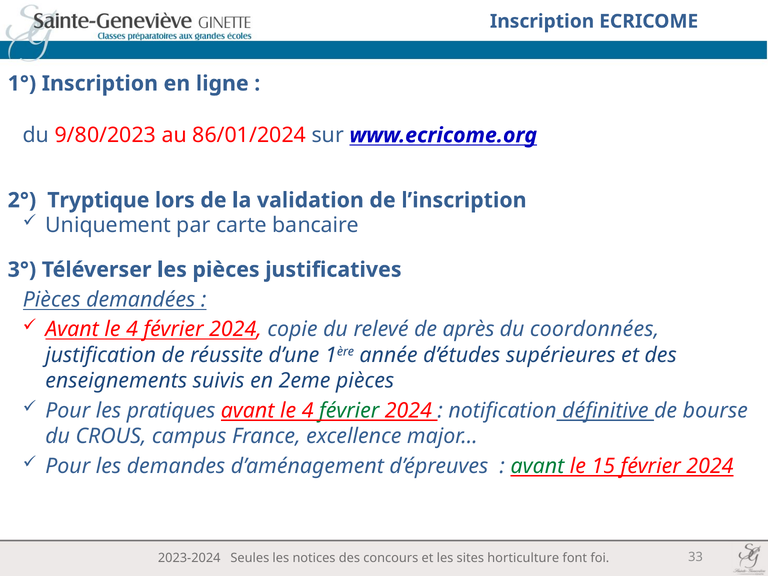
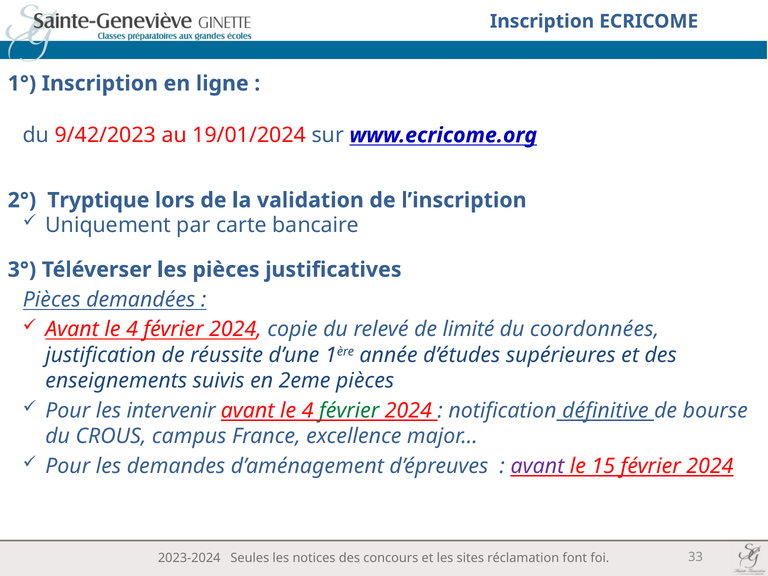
9/80/2023: 9/80/2023 -> 9/42/2023
86/01/2024: 86/01/2024 -> 19/01/2024
après: après -> limité
pratiques: pratiques -> intervenir
avant at (537, 466) colour: green -> purple
horticulture: horticulture -> réclamation
